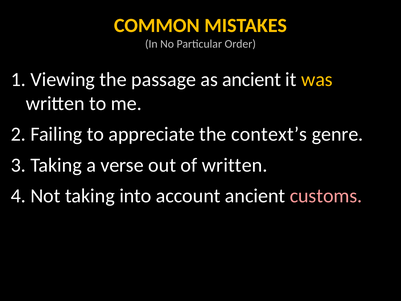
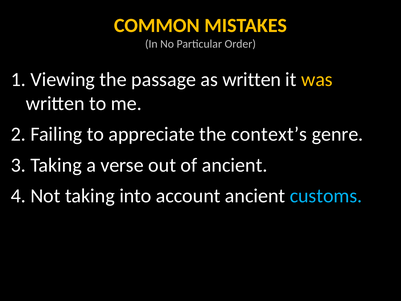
as ancient: ancient -> written
of written: written -> ancient
customs colour: pink -> light blue
